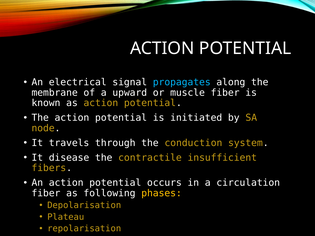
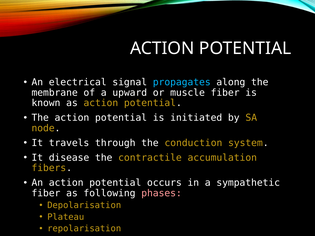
insufficient: insufficient -> accumulation
circulation: circulation -> sympathetic
phases colour: yellow -> pink
